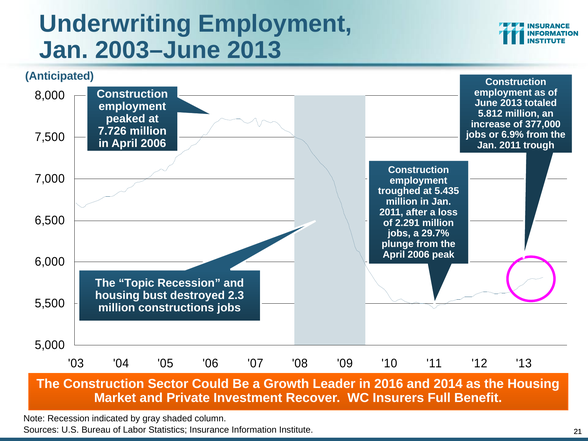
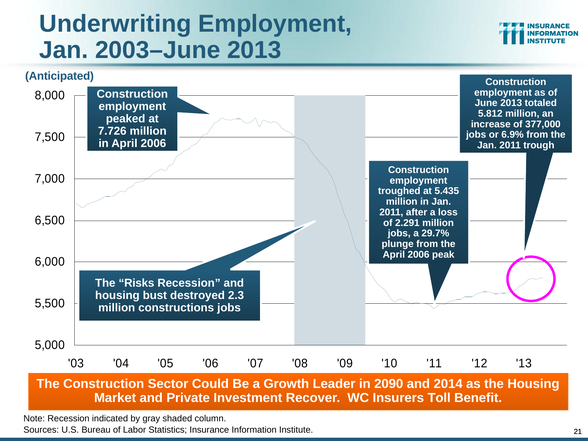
Topic: Topic -> Risks
2016: 2016 -> 2090
Full: Full -> Toll
